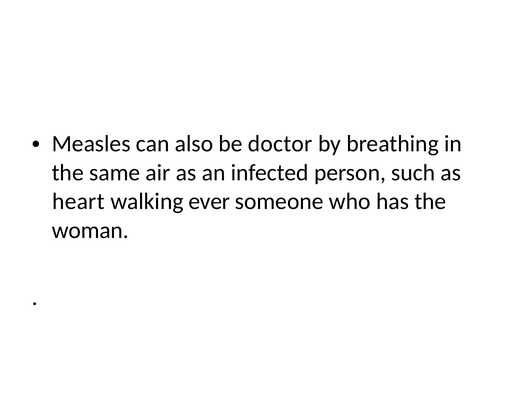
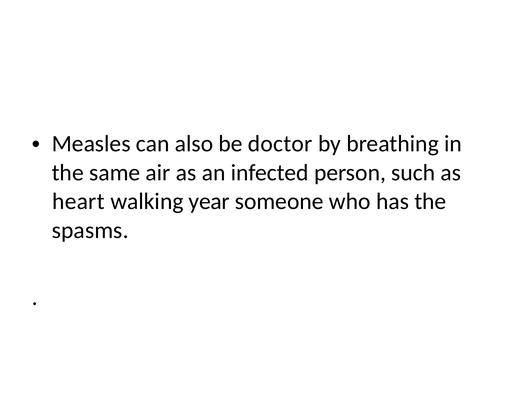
ever: ever -> year
woman: woman -> spasms
